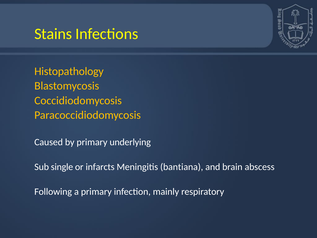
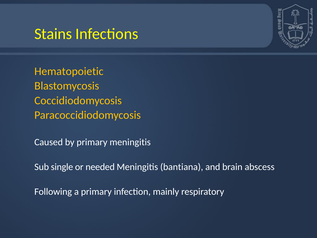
Histopathology: Histopathology -> Hematopoietic
primary underlying: underlying -> meningitis
infarcts: infarcts -> needed
